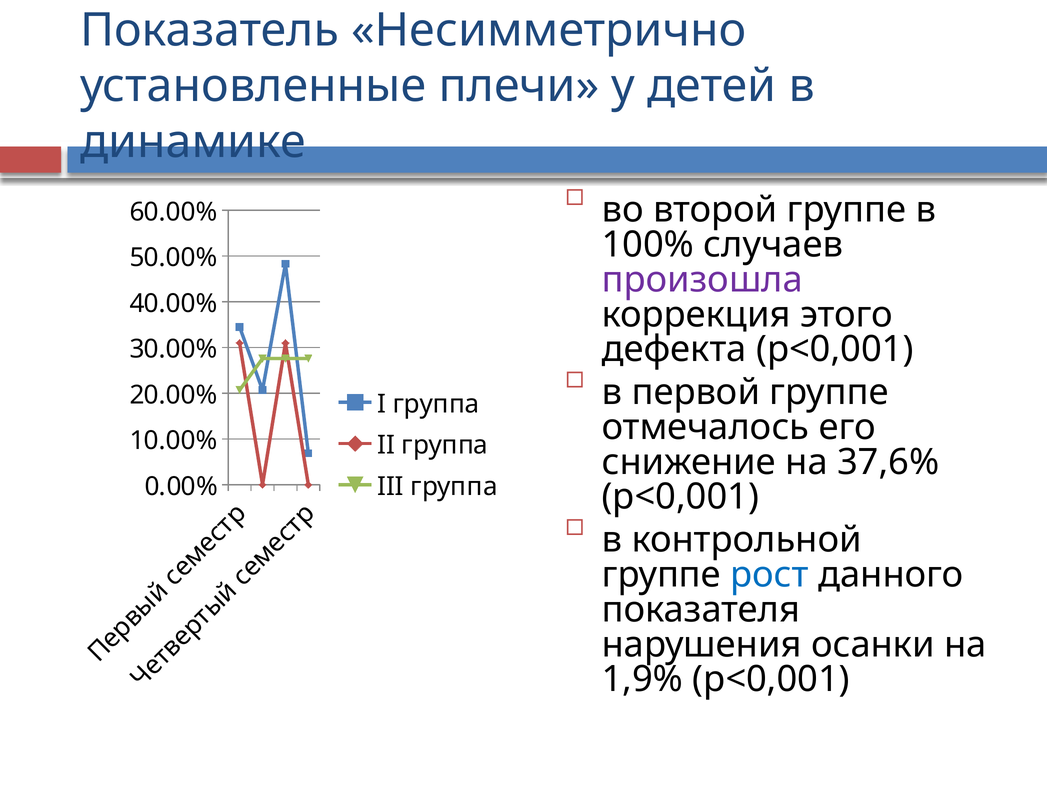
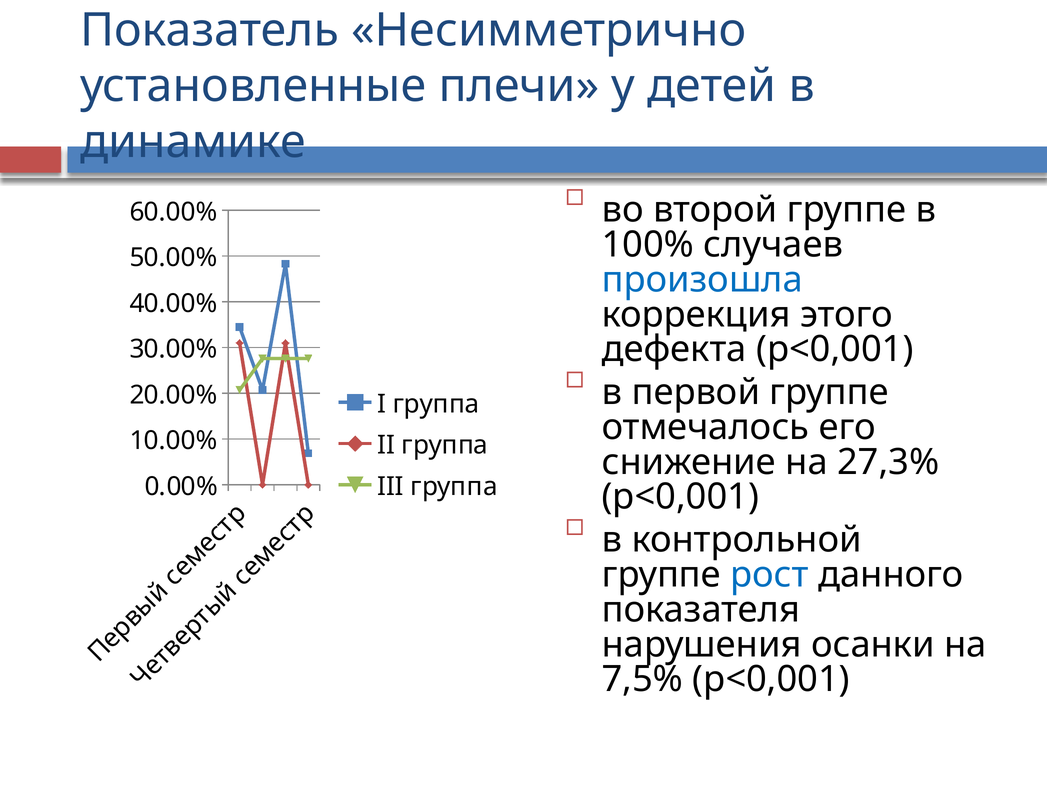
произошла colour: purple -> blue
37,6%: 37,6% -> 27,3%
1,9%: 1,9% -> 7,5%
